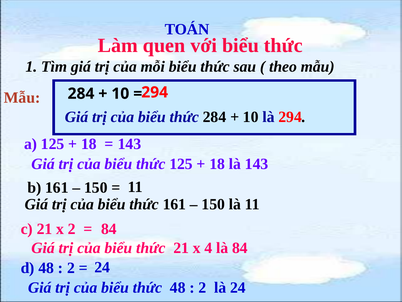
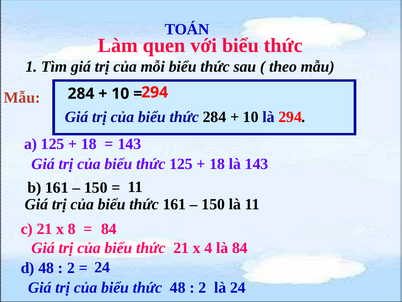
x 2: 2 -> 8
